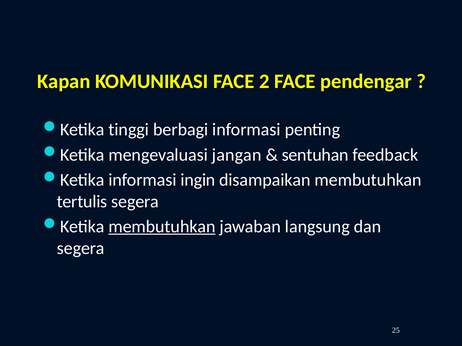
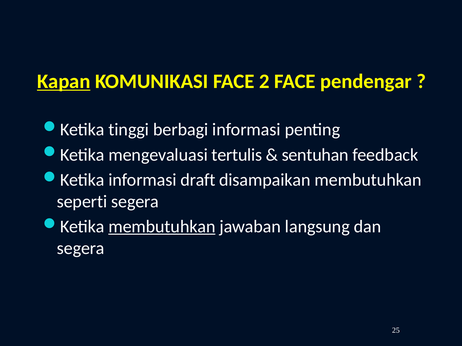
Kapan underline: none -> present
jangan: jangan -> tertulis
ingin: ingin -> draft
tertulis: tertulis -> seperti
